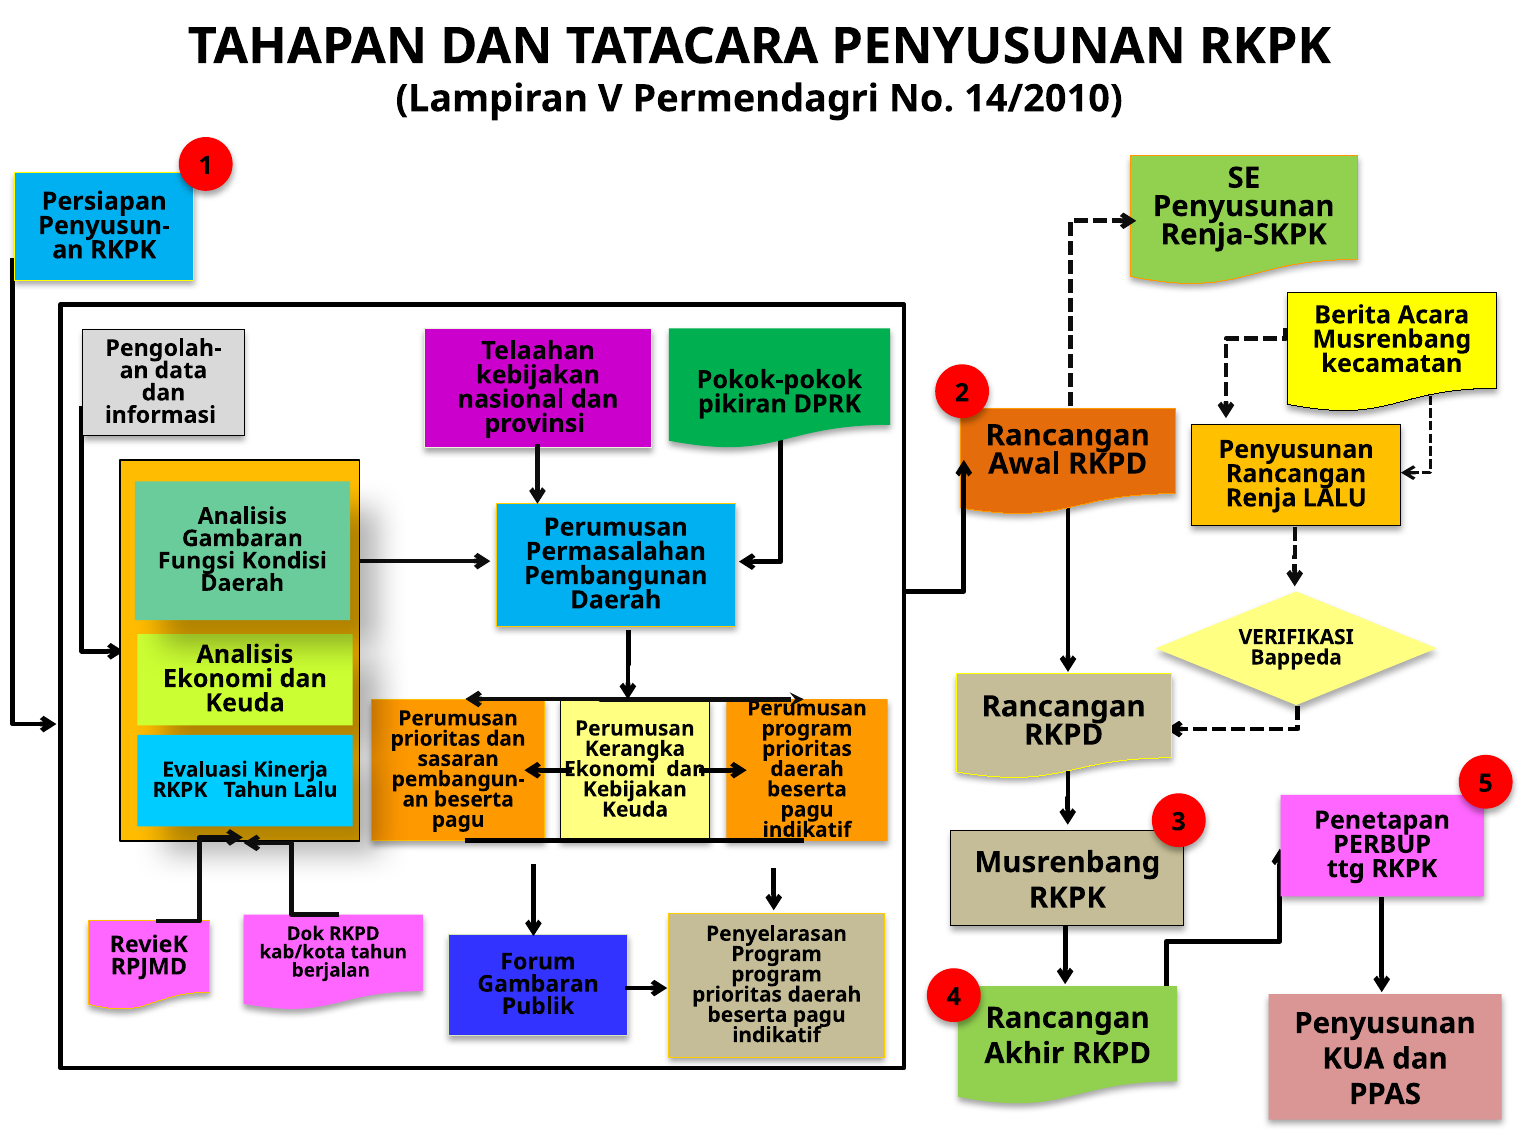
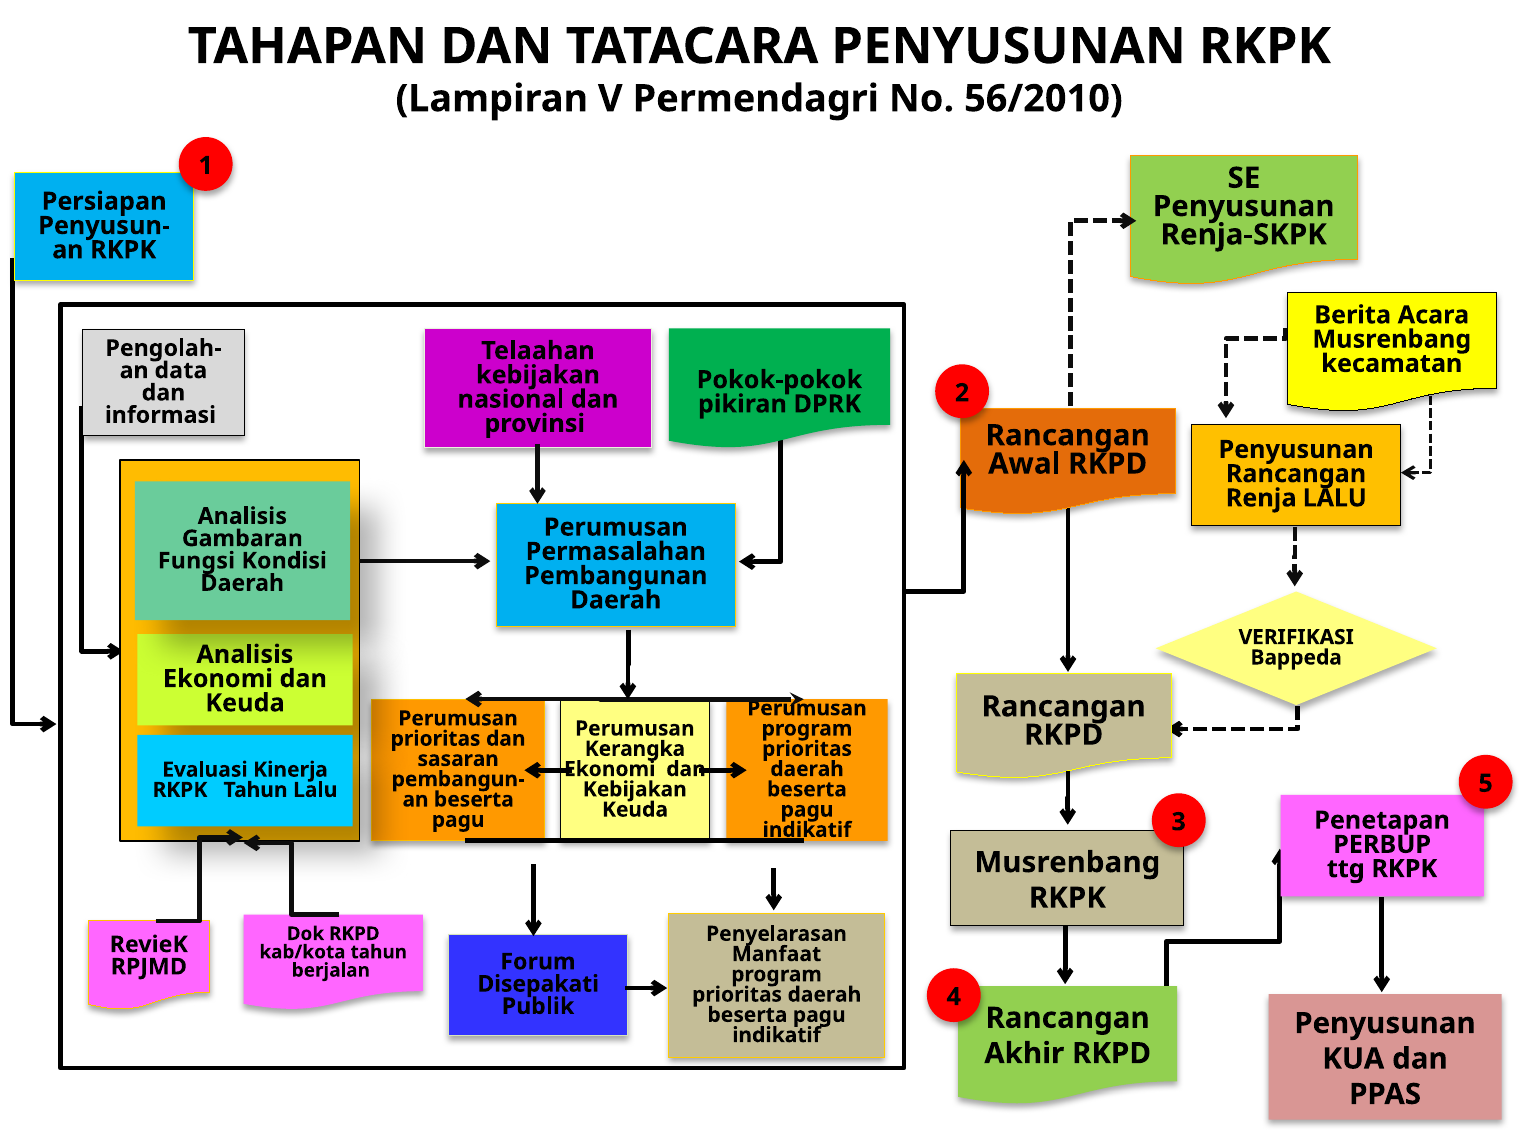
14/2010: 14/2010 -> 56/2010
Program at (777, 954): Program -> Manfaat
Gambaran at (538, 984): Gambaran -> Disepakati
